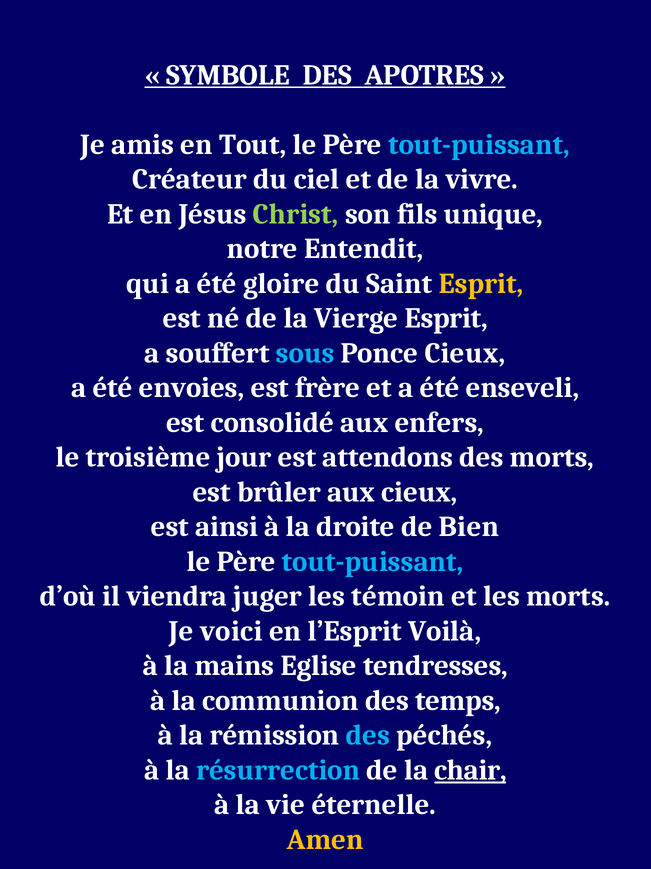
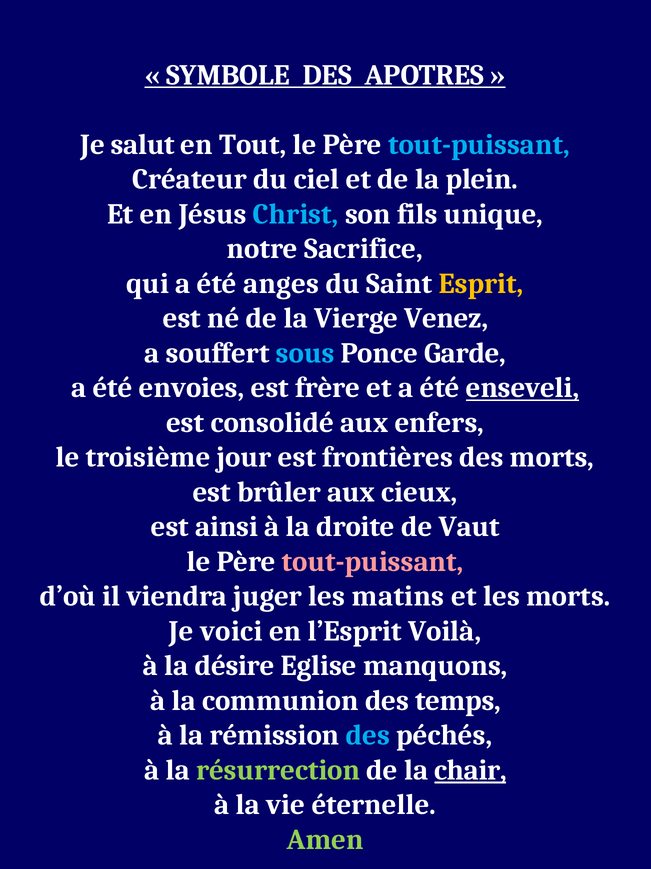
amis: amis -> salut
vivre: vivre -> plein
Christ colour: light green -> light blue
Entendit: Entendit -> Sacrifice
gloire: gloire -> anges
Vierge Esprit: Esprit -> Venez
Ponce Cieux: Cieux -> Garde
enseveli underline: none -> present
attendons: attendons -> frontières
Bien: Bien -> Vaut
tout-puissant at (373, 561) colour: light blue -> pink
témoin: témoin -> matins
mains: mains -> désire
tendresses: tendresses -> manquons
résurrection colour: light blue -> light green
Amen colour: yellow -> light green
